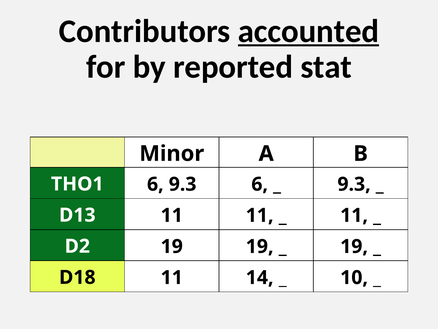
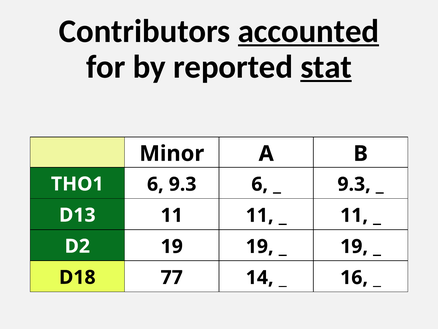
stat underline: none -> present
D18 11: 11 -> 77
10: 10 -> 16
